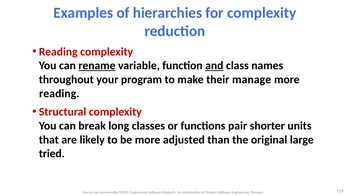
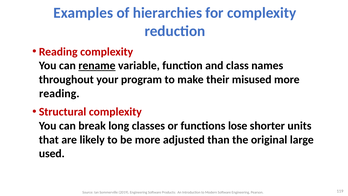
and underline: present -> none
manage: manage -> misused
pair: pair -> lose
tried: tried -> used
